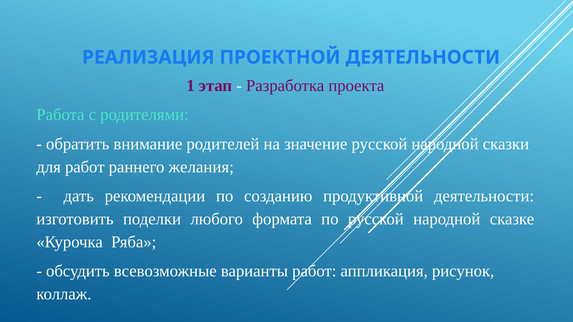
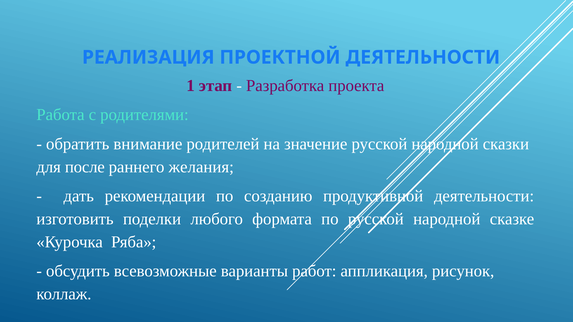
для работ: работ -> после
